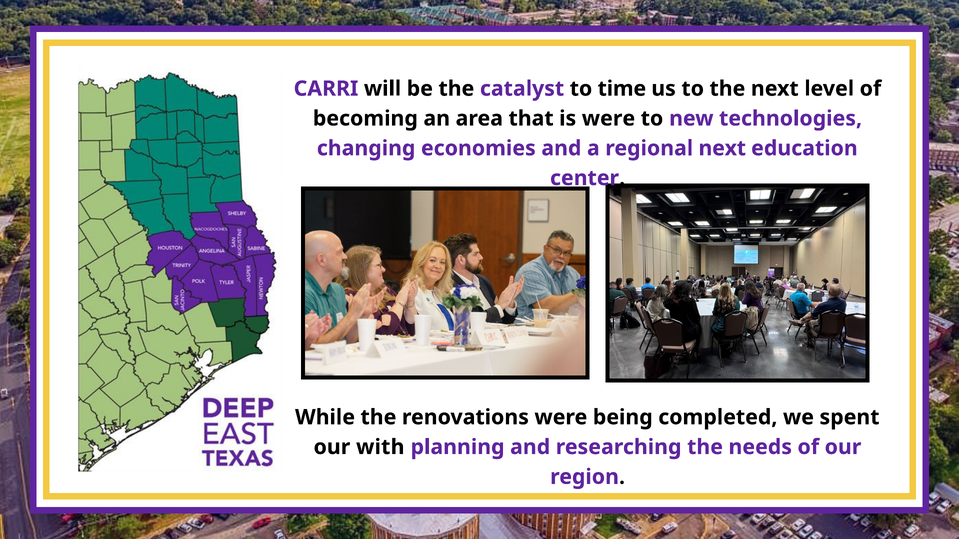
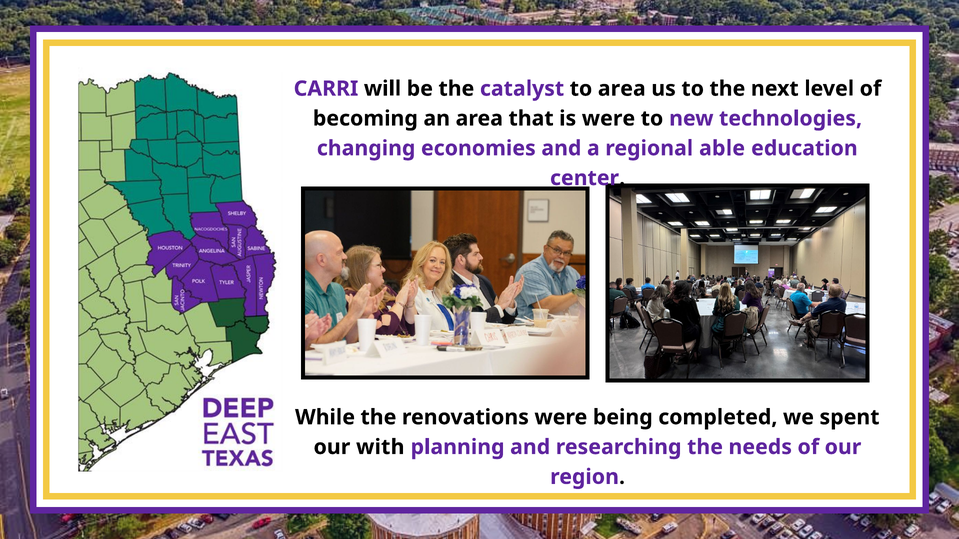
to time: time -> area
regional next: next -> able
